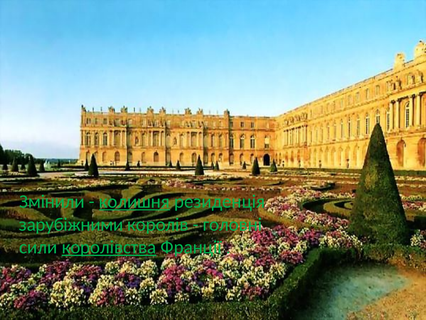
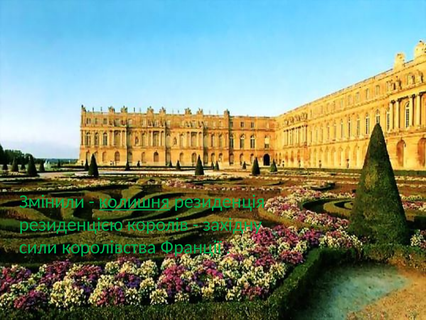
зарубіжними: зарубіжними -> резиденцією
головні: головні -> західну
королівства underline: present -> none
